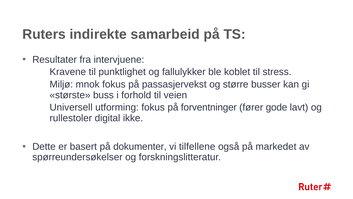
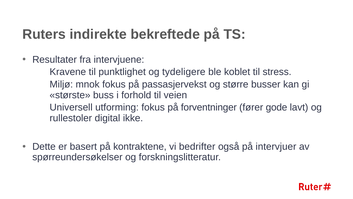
samarbeid: samarbeid -> bekreftede
fallulykker: fallulykker -> tydeligere
dokumenter: dokumenter -> kontraktene
tilfellene: tilfellene -> bedrifter
markedet: markedet -> intervjuer
